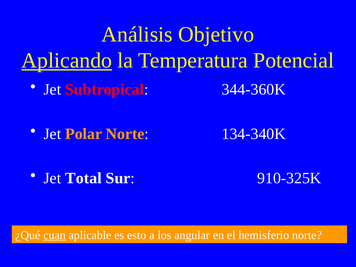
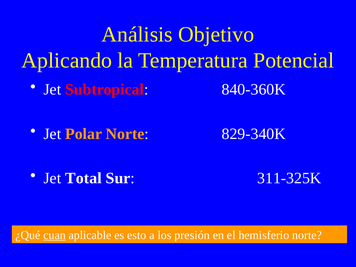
Aplicando underline: present -> none
344-360K: 344-360K -> 840-360K
134-340K: 134-340K -> 829-340K
910-325K: 910-325K -> 311-325K
angular: angular -> presión
